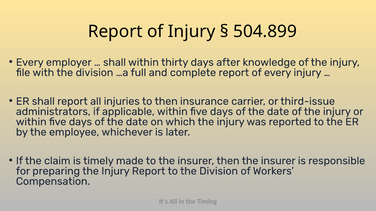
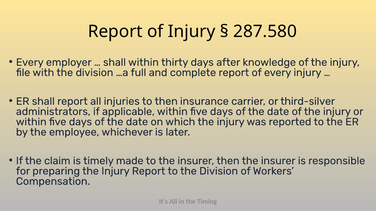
504.899: 504.899 -> 287.580
third-issue: third-issue -> third-silver
